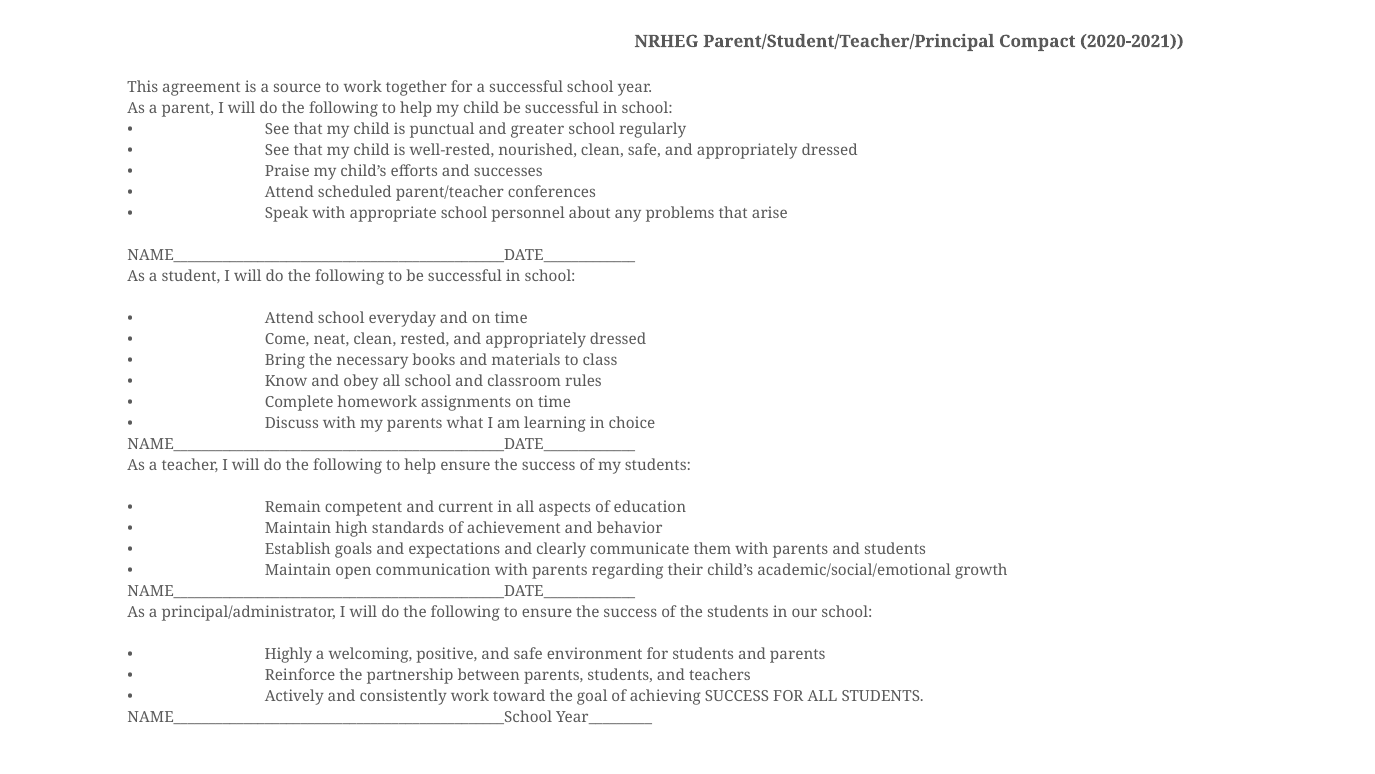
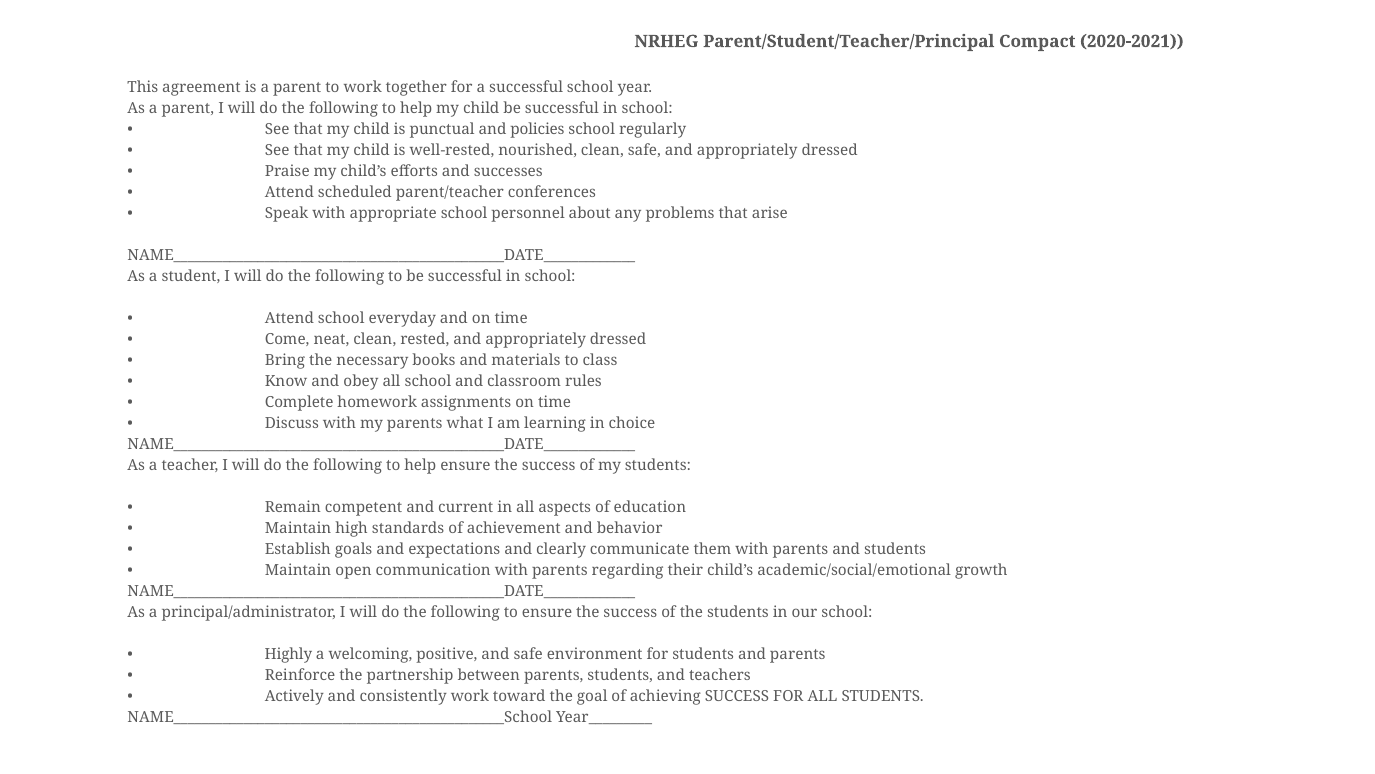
is a source: source -> parent
greater: greater -> policies
